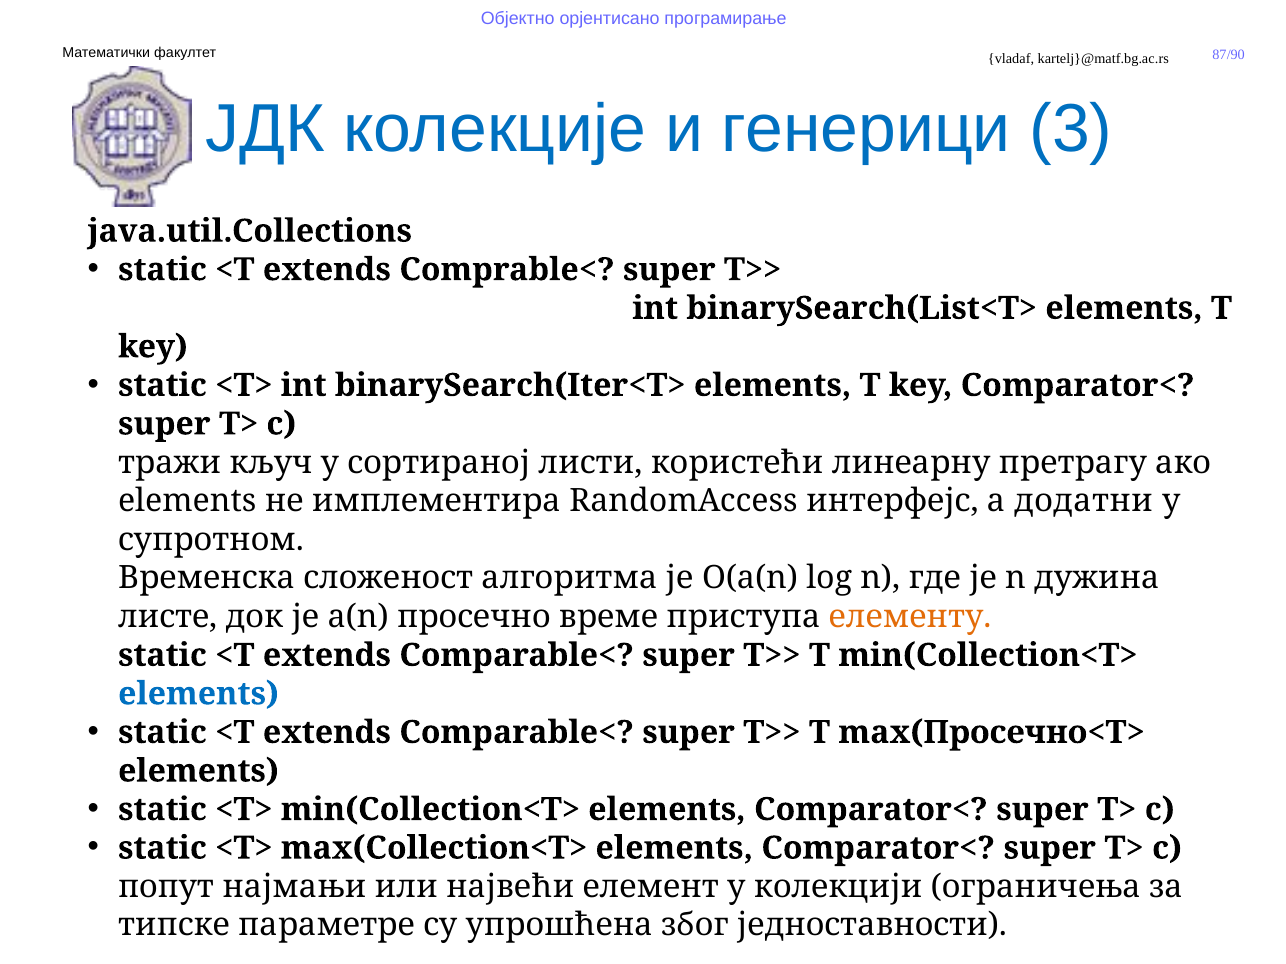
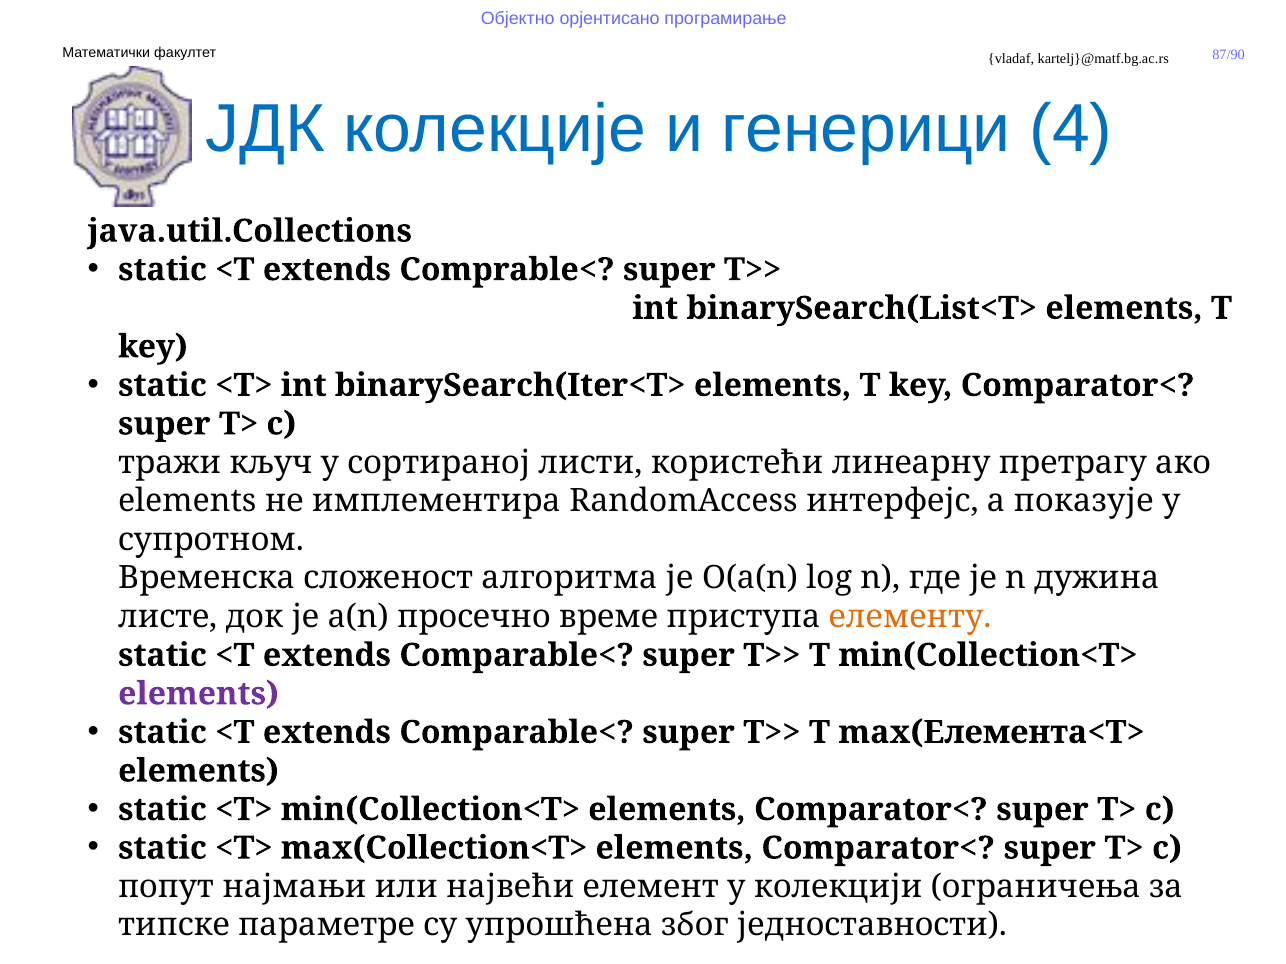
3: 3 -> 4
додатни: додатни -> показује
elements at (198, 694) colour: blue -> purple
max(Просечно<T>: max(Просечно<T> -> max(Eлемента<T>
